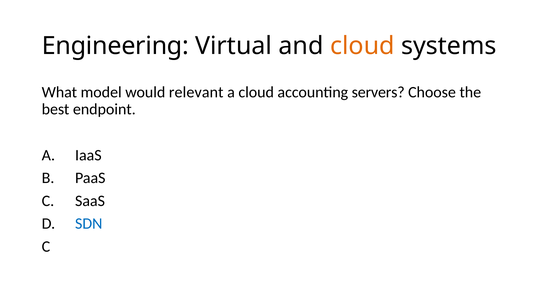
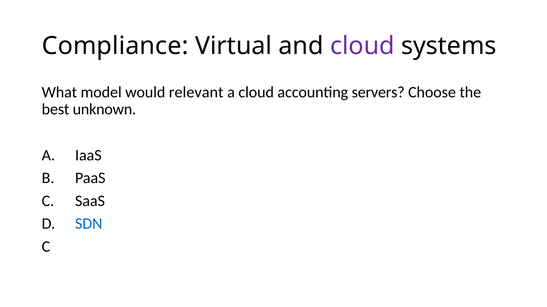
Engineering: Engineering -> Compliance
cloud at (362, 46) colour: orange -> purple
endpoint: endpoint -> unknown
